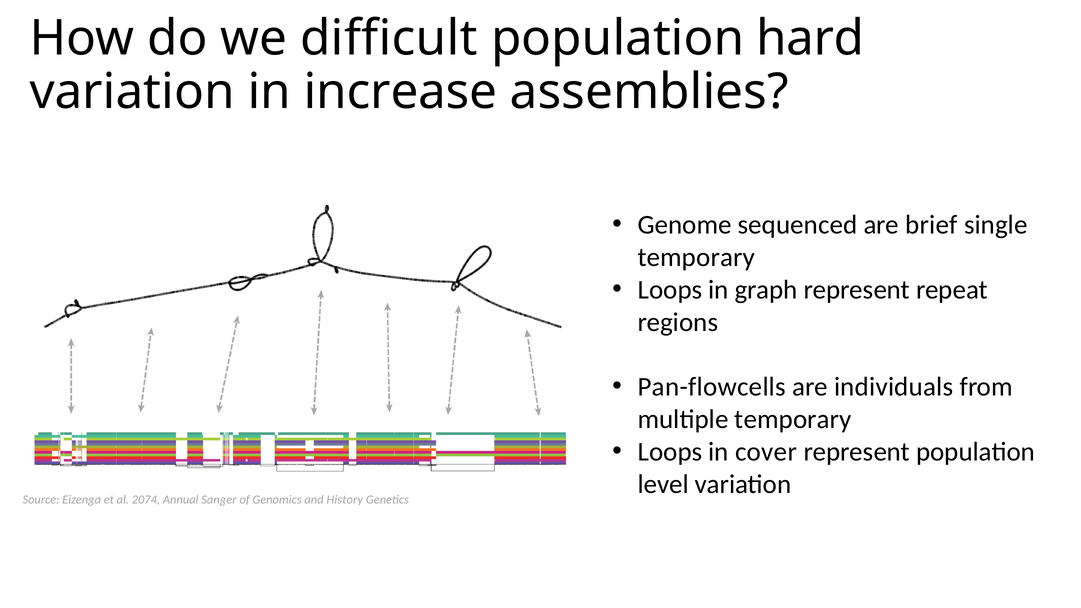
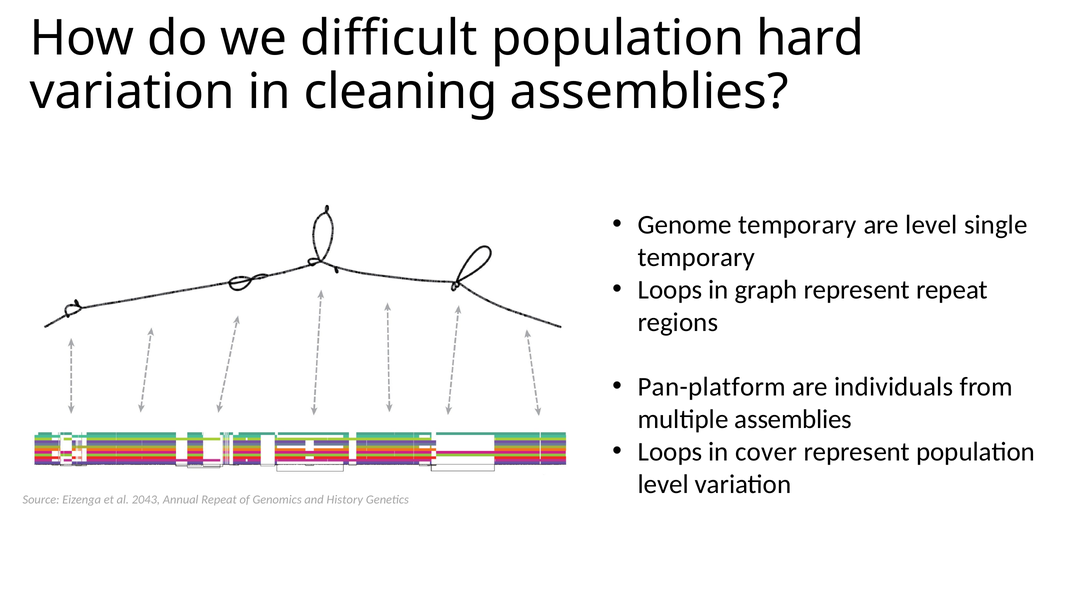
increase: increase -> cleaning
Genome sequenced: sequenced -> temporary
are brief: brief -> level
Pan-flowcells: Pan-flowcells -> Pan-platform
multiple temporary: temporary -> assemblies
2074: 2074 -> 2043
Annual Sanger: Sanger -> Repeat
